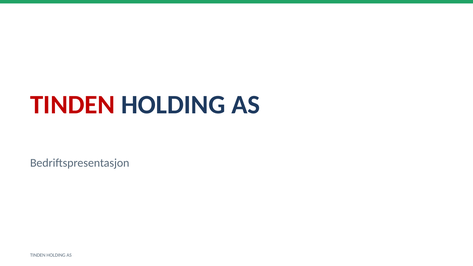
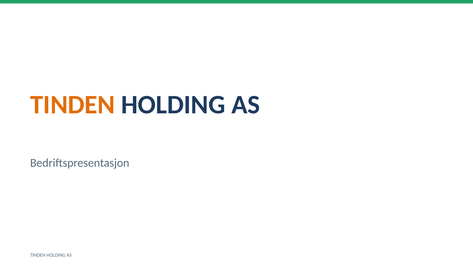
TINDEN at (73, 105) colour: red -> orange
